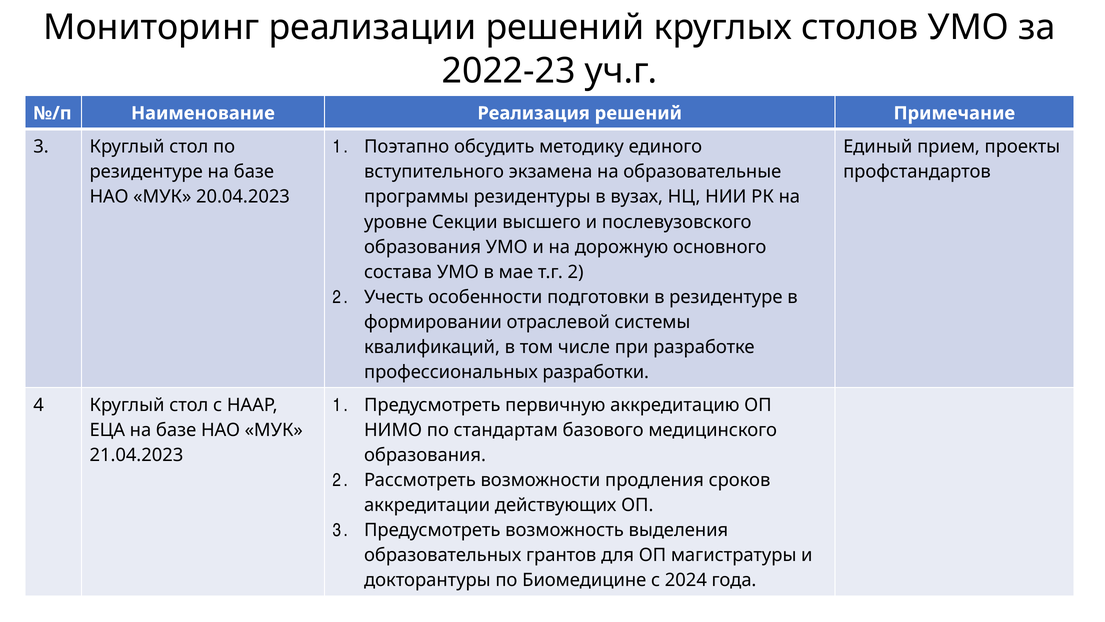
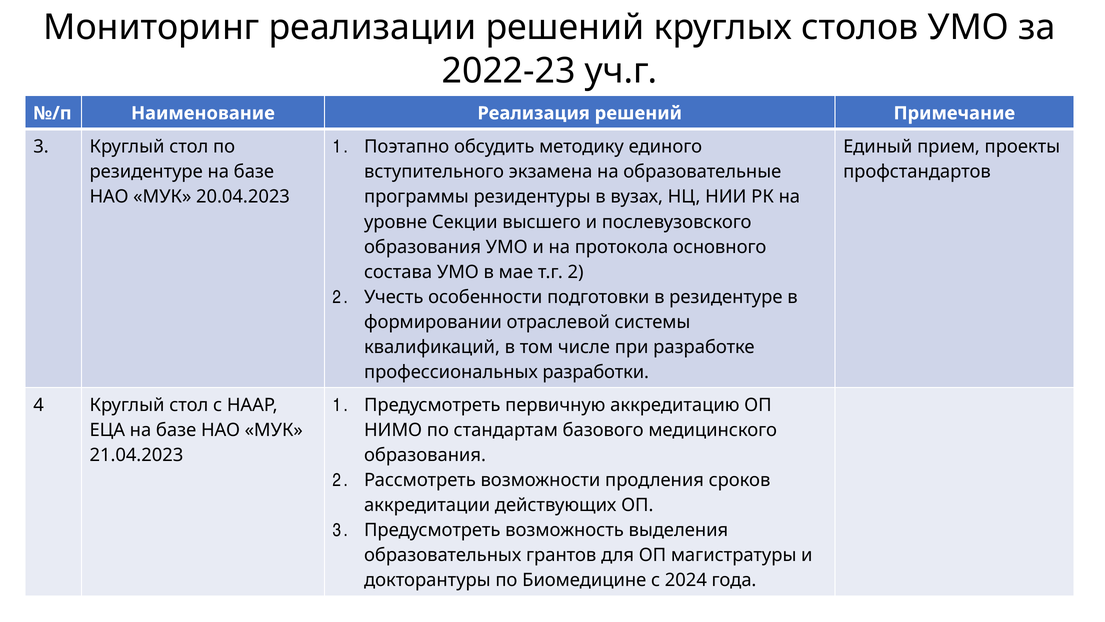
дорожную: дорожную -> протокола
